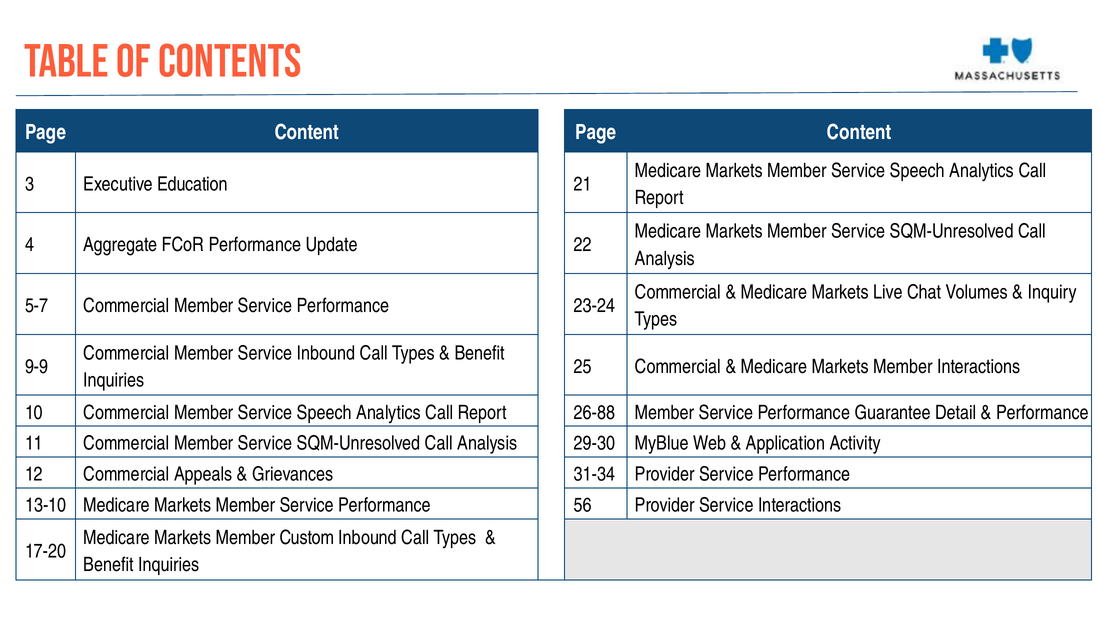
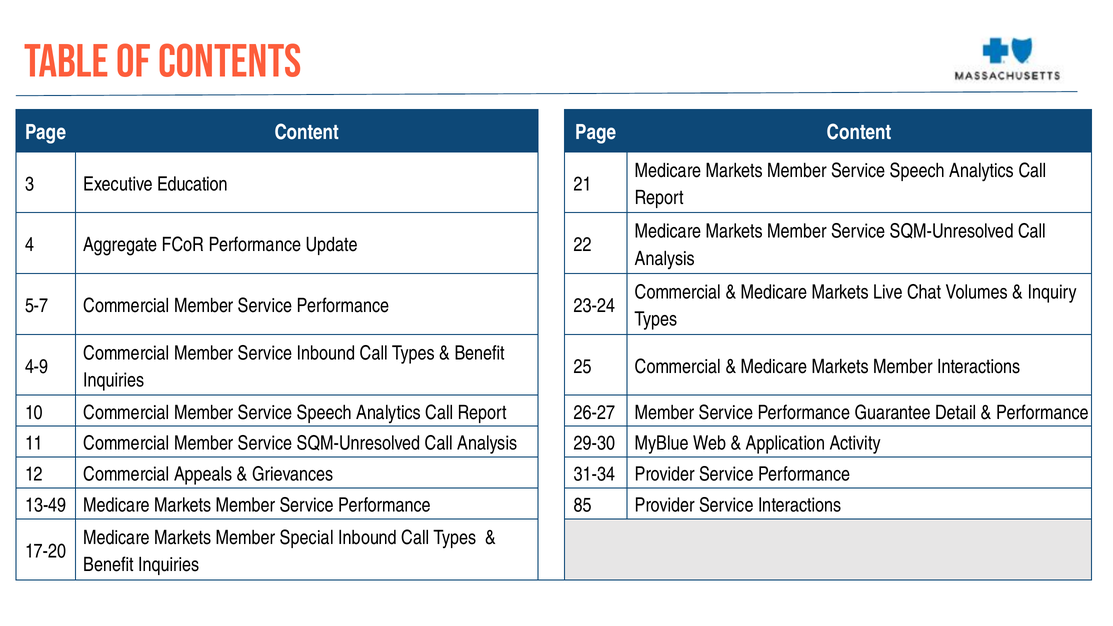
9-9: 9-9 -> 4-9
26-88: 26-88 -> 26-27
13-10: 13-10 -> 13-49
56: 56 -> 85
Custom: Custom -> Special
